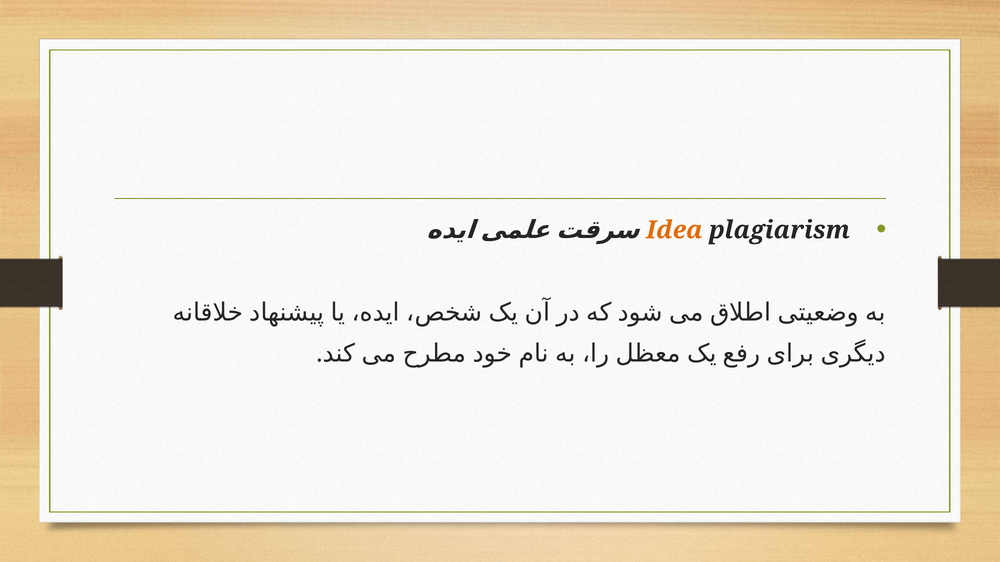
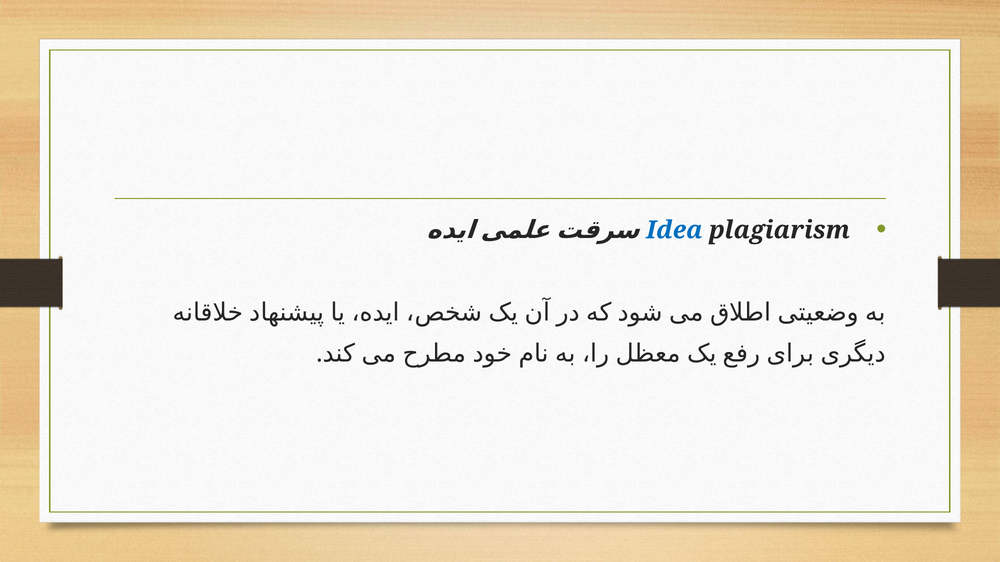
Idea colour: orange -> blue
